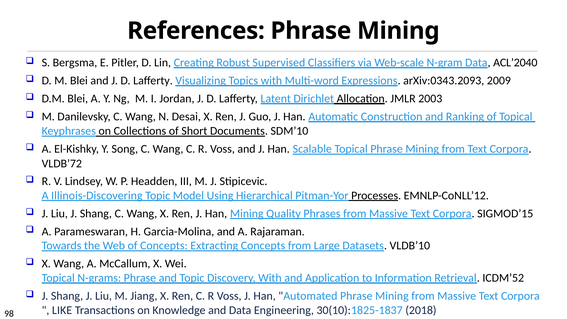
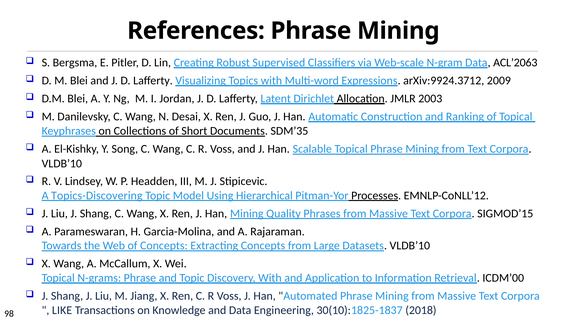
ACL’2040: ACL’2040 -> ACL’2063
arXiv:0343.2093: arXiv:0343.2093 -> arXiv:9924.3712
SDM’10: SDM’10 -> SDM’35
VLDB’72 at (62, 164): VLDB’72 -> VLDB’10
Illinois-Discovering: Illinois-Discovering -> Topics-Discovering
ICDM’52: ICDM’52 -> ICDM’00
